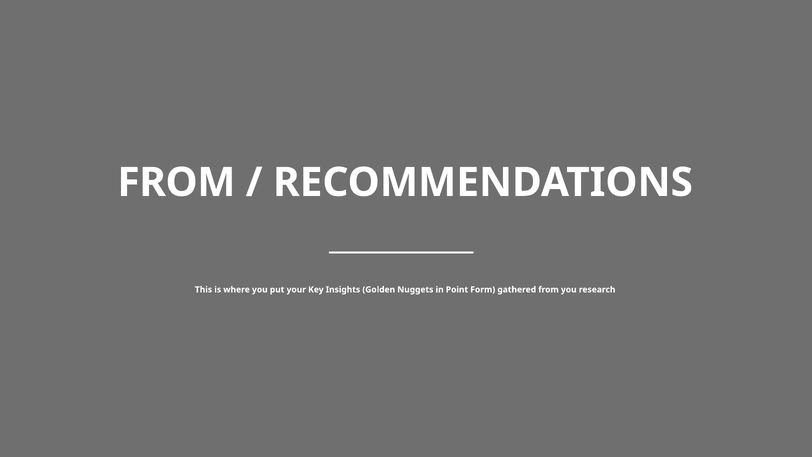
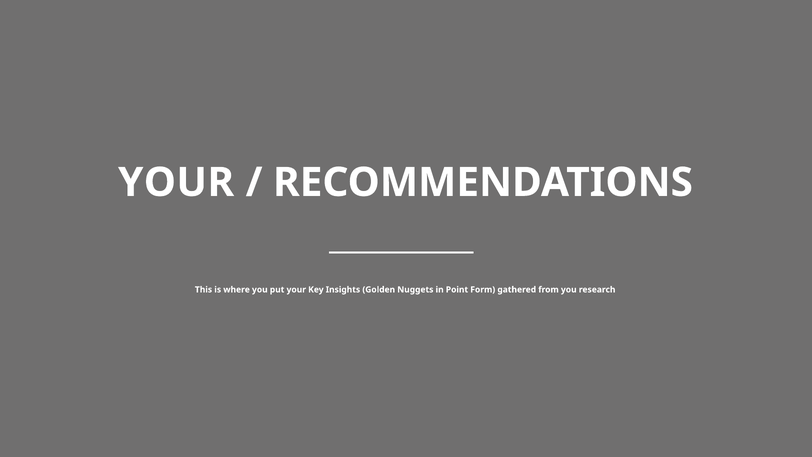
FROM at (176, 182): FROM -> YOUR
